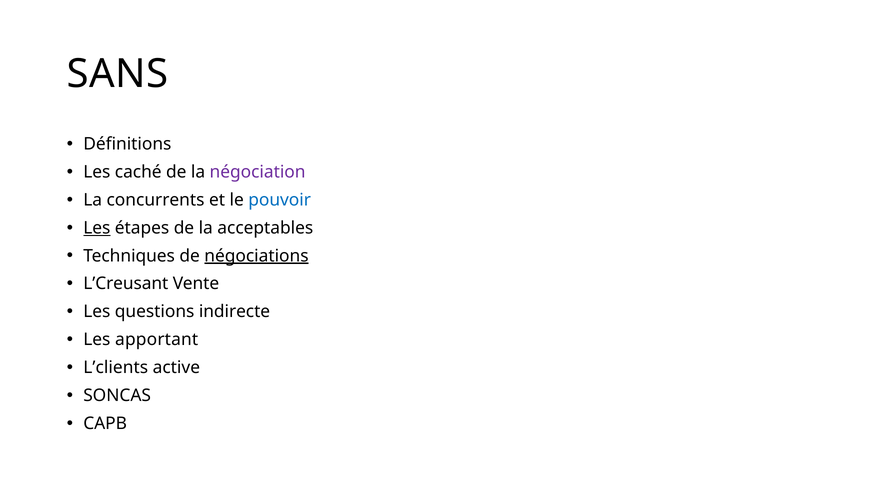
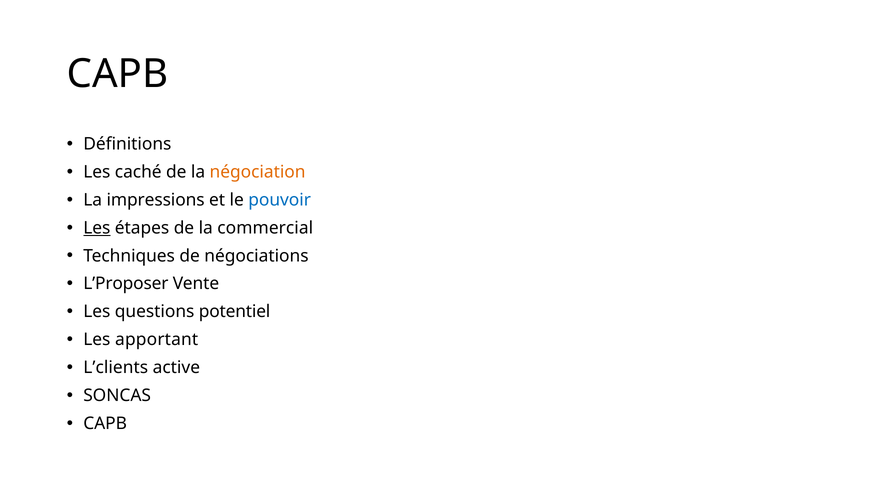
SANS at (117, 74): SANS -> CAPB
négociation colour: purple -> orange
concurrents: concurrents -> impressions
acceptables: acceptables -> commercial
négociations underline: present -> none
L’Creusant: L’Creusant -> L’Proposer
indirecte: indirecte -> potentiel
